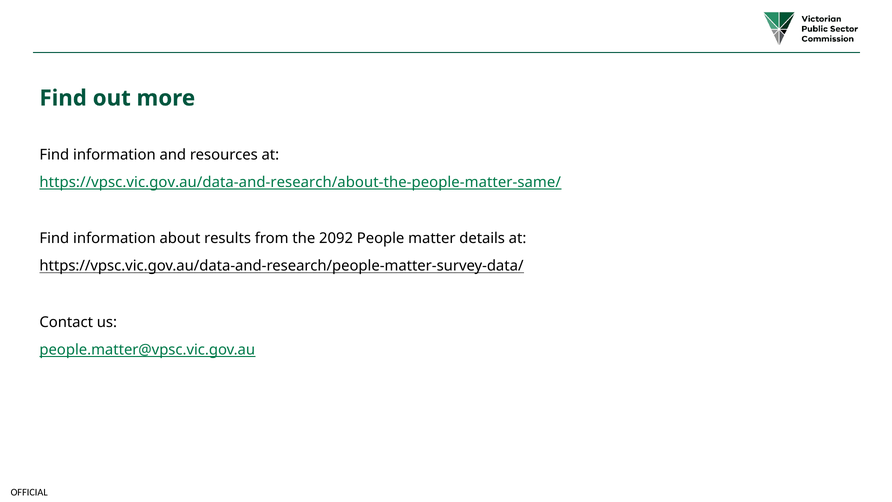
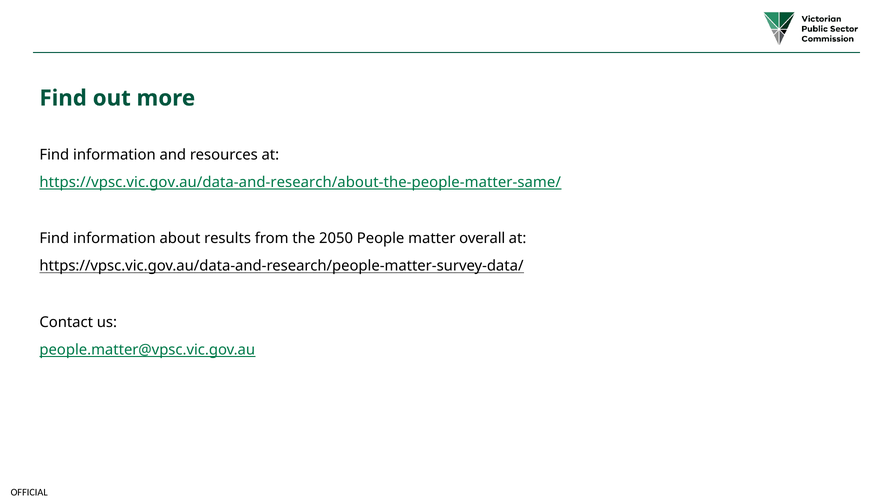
2092: 2092 -> 2050
details: details -> overall
